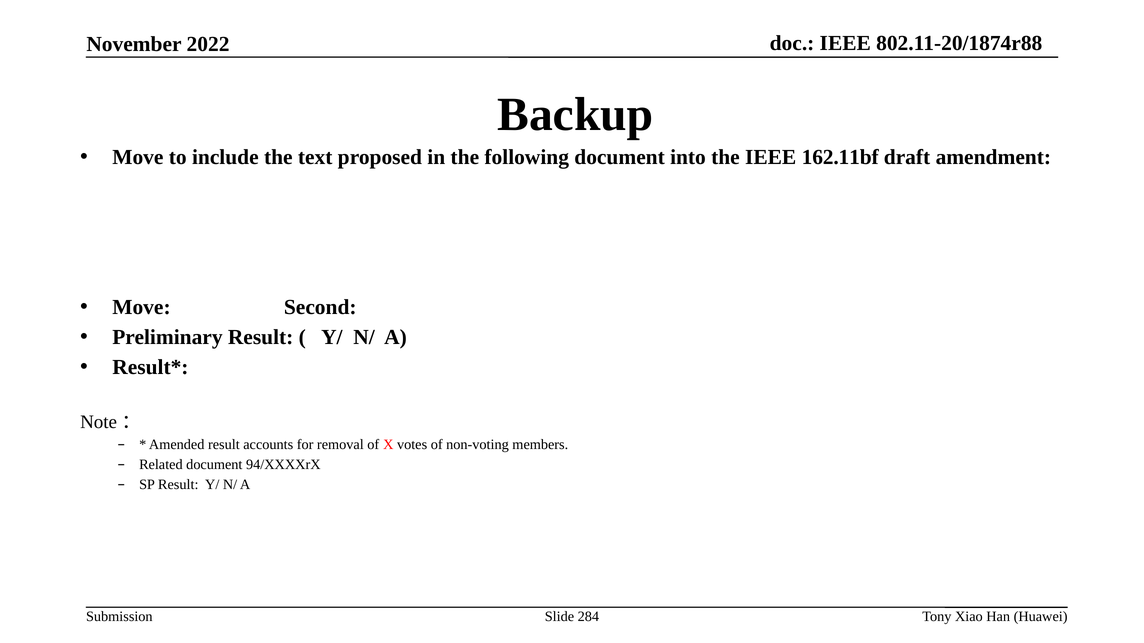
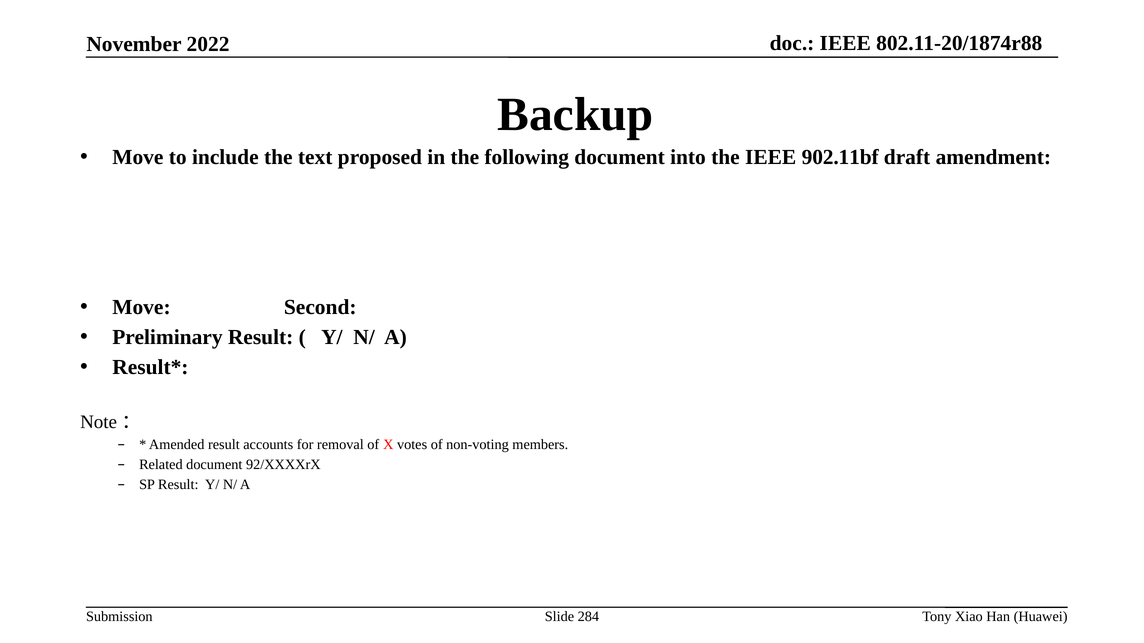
162.11bf: 162.11bf -> 902.11bf
94/XXXXrX: 94/XXXXrX -> 92/XXXXrX
